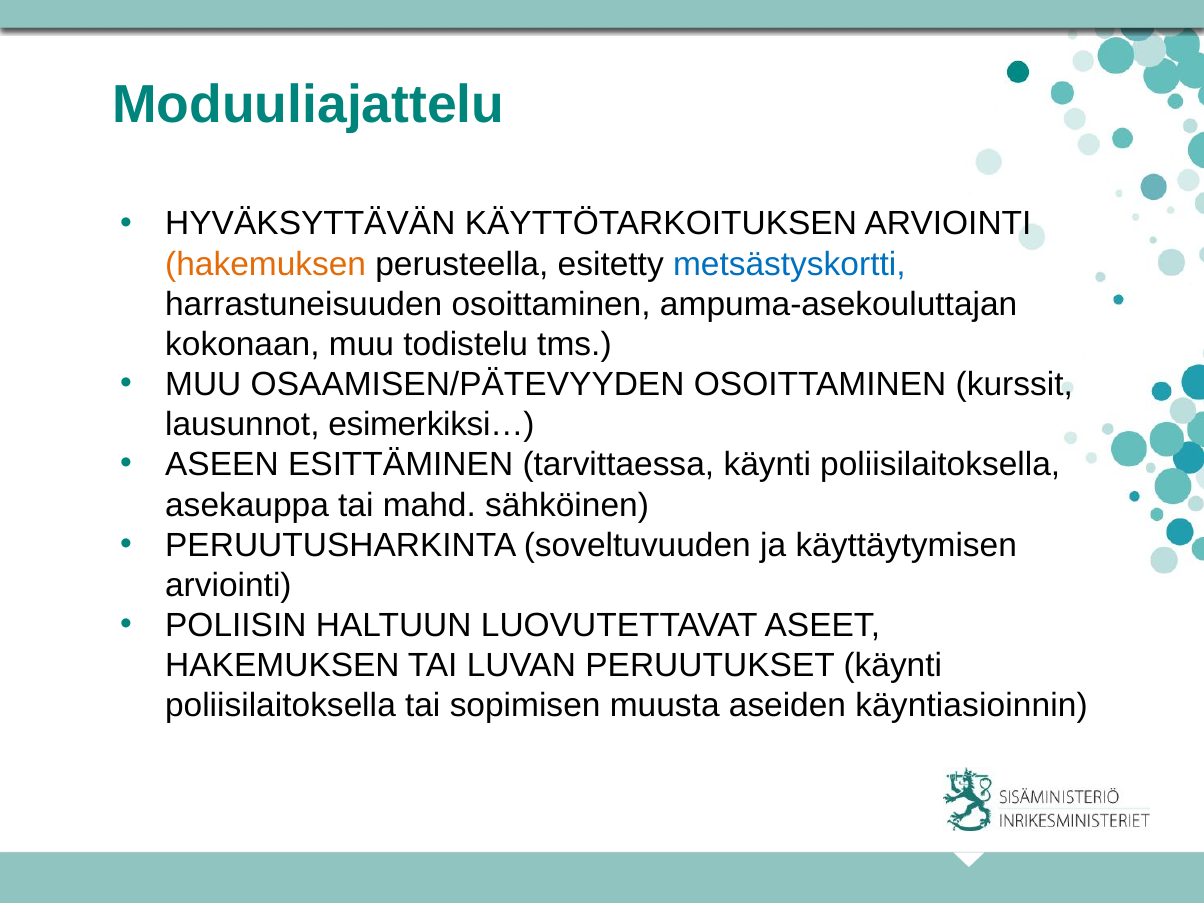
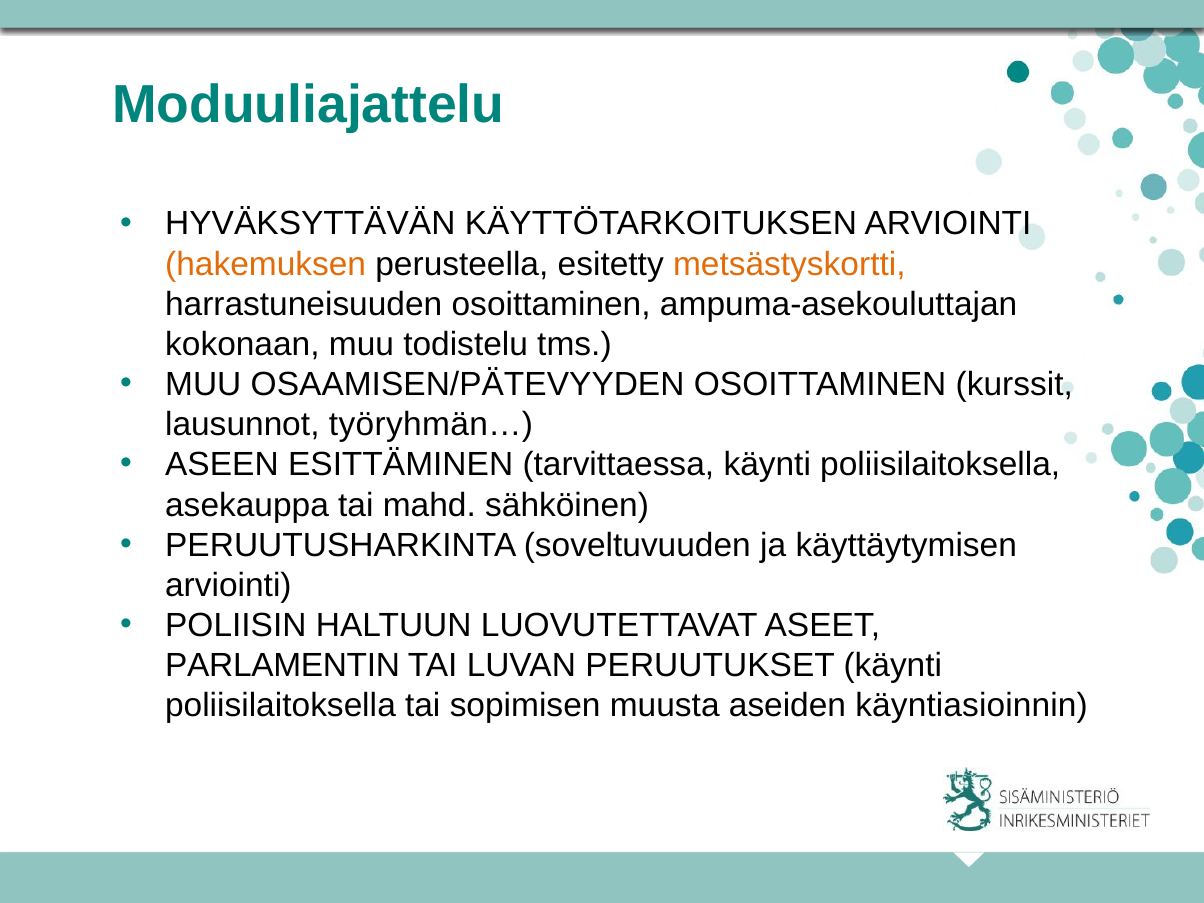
metsästyskortti colour: blue -> orange
esimerkiksi…: esimerkiksi… -> työryhmän…
HAKEMUKSEN at (282, 666): HAKEMUKSEN -> PARLAMENTIN
